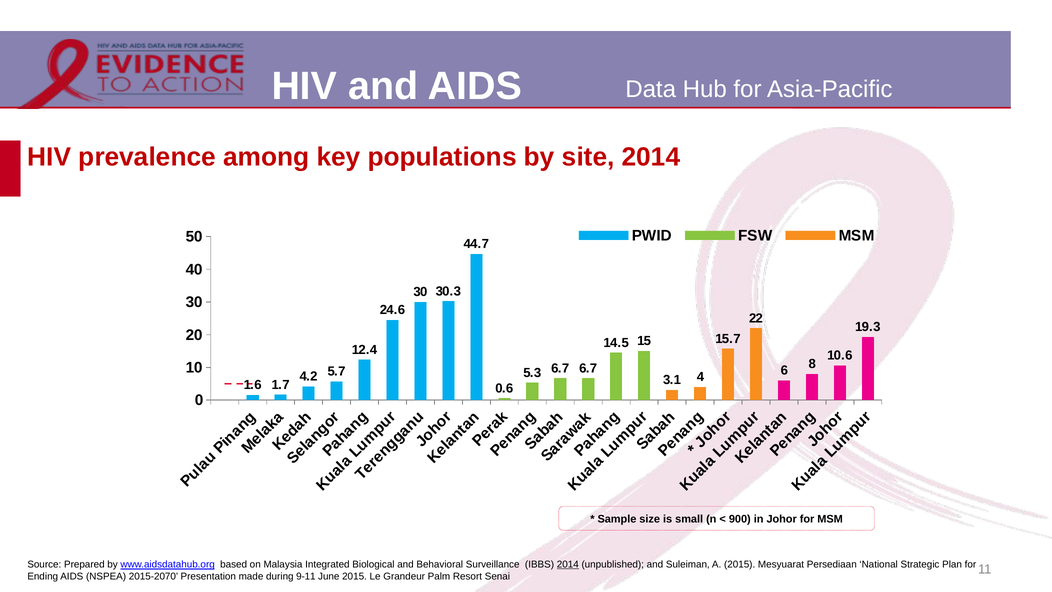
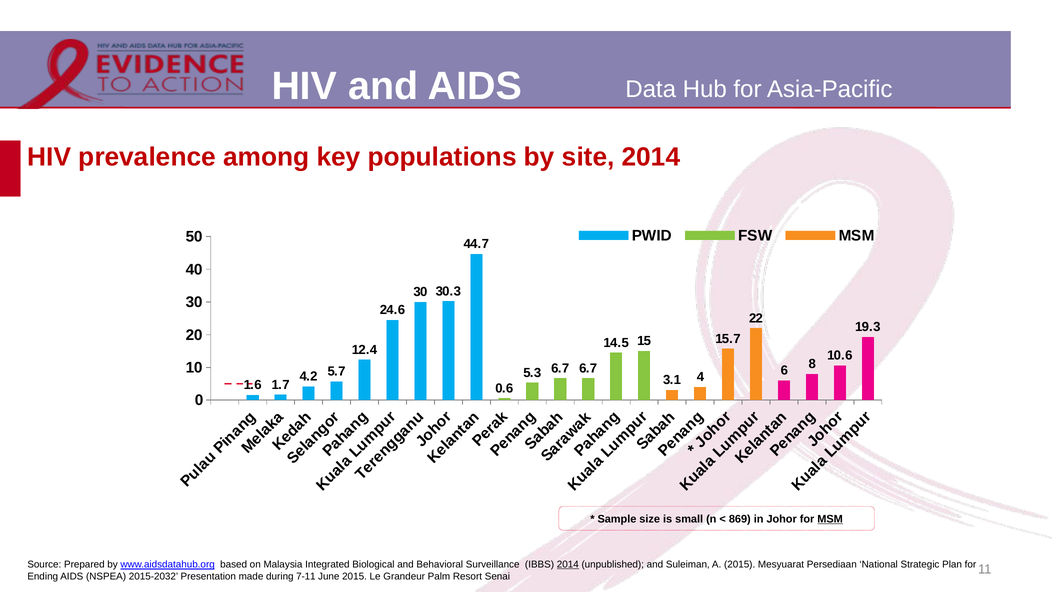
900: 900 -> 869
MSM at (830, 519) underline: none -> present
2015-2070: 2015-2070 -> 2015-2032
9-11: 9-11 -> 7-11
